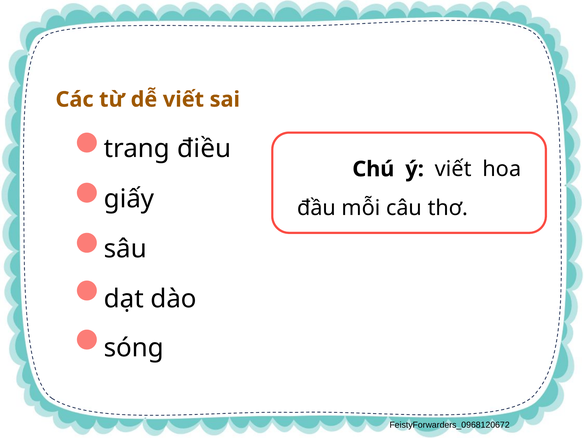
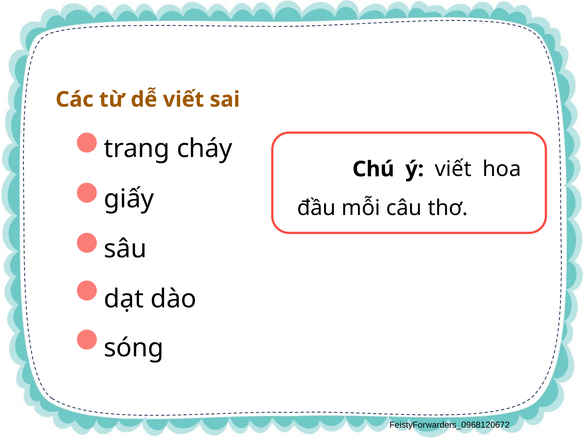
điều: điều -> cháy
